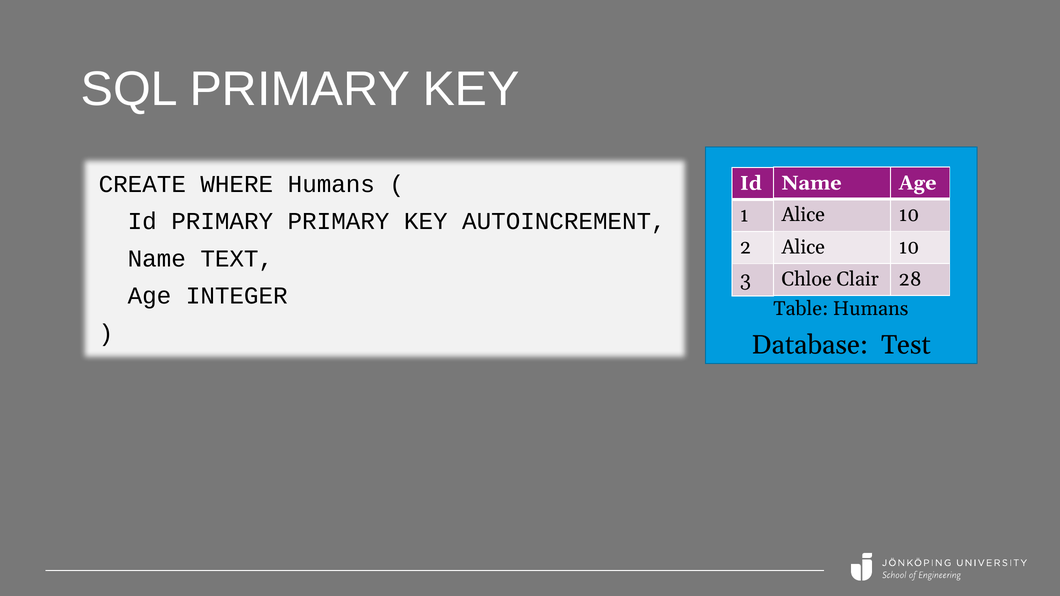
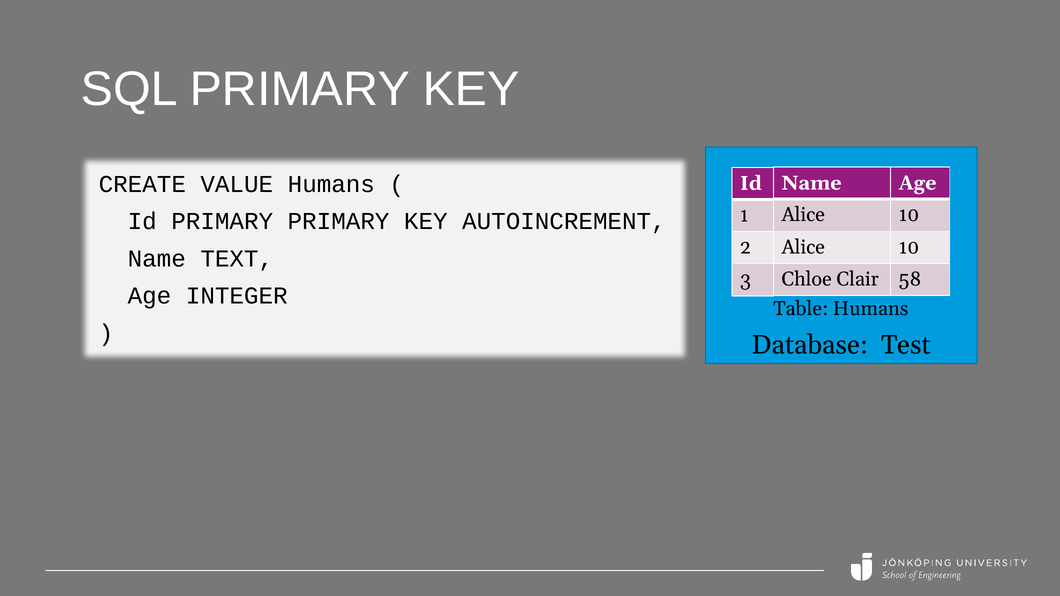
WHERE: WHERE -> VALUE
28: 28 -> 58
